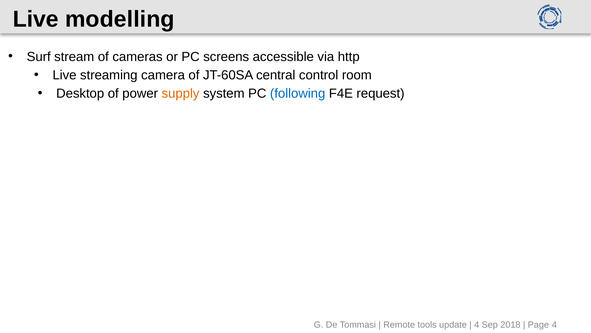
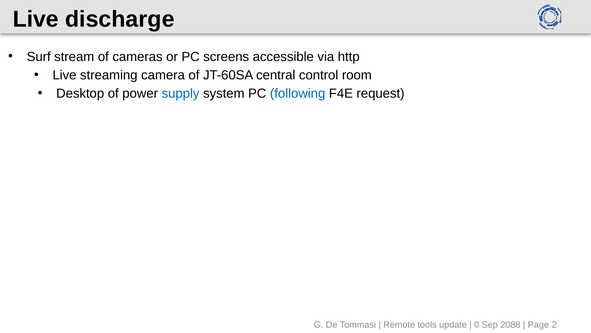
modelling: modelling -> discharge
supply colour: orange -> blue
4 at (477, 324): 4 -> 0
2018: 2018 -> 2088
Page 4: 4 -> 2
